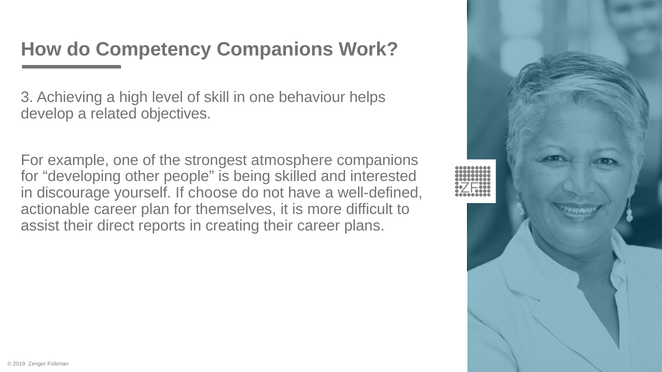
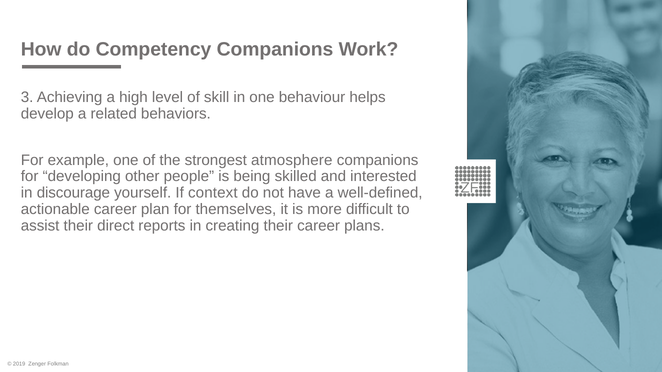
objectives: objectives -> behaviors
choose: choose -> context
